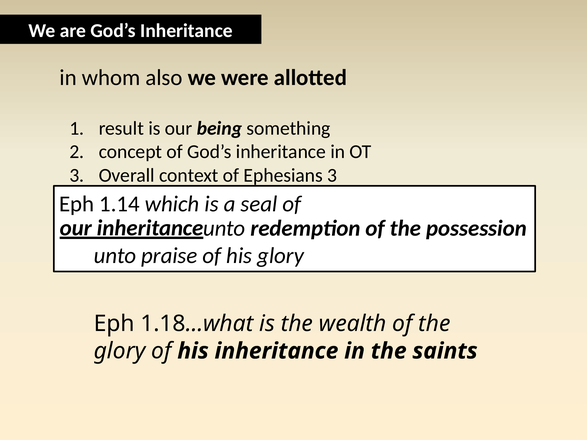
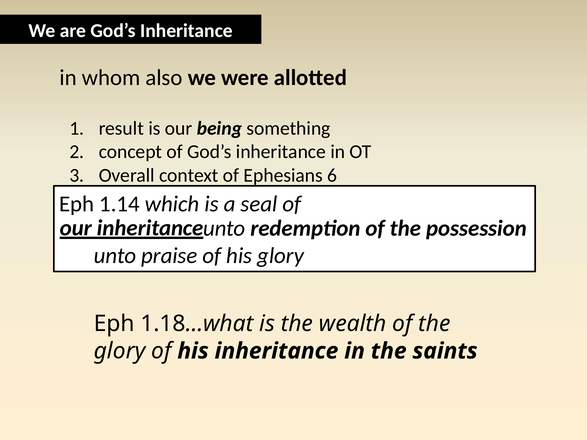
Ephesians 3: 3 -> 6
